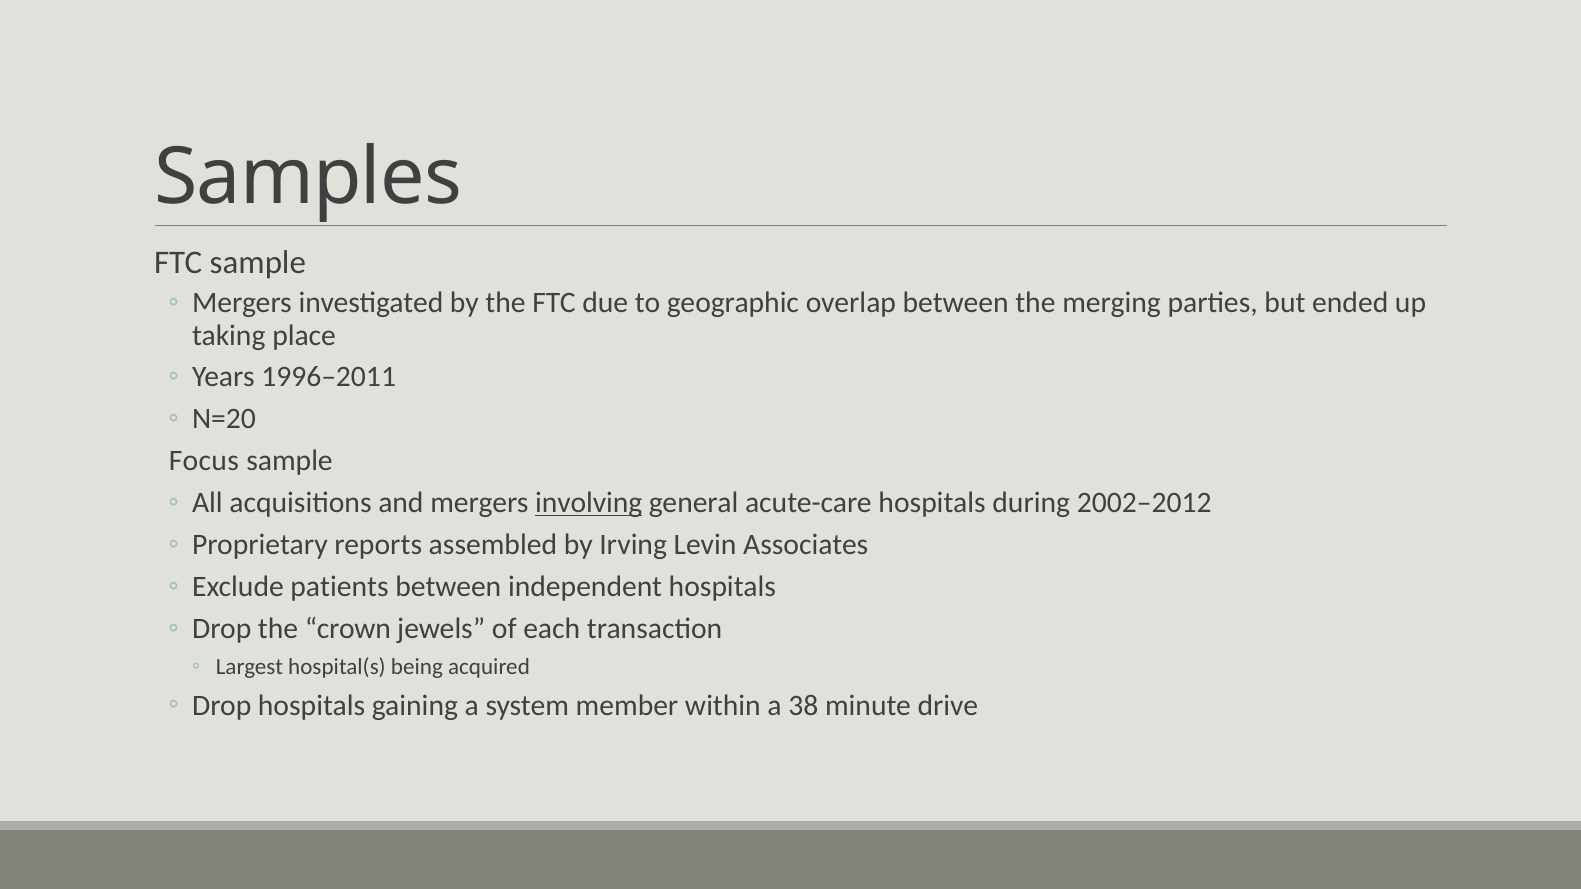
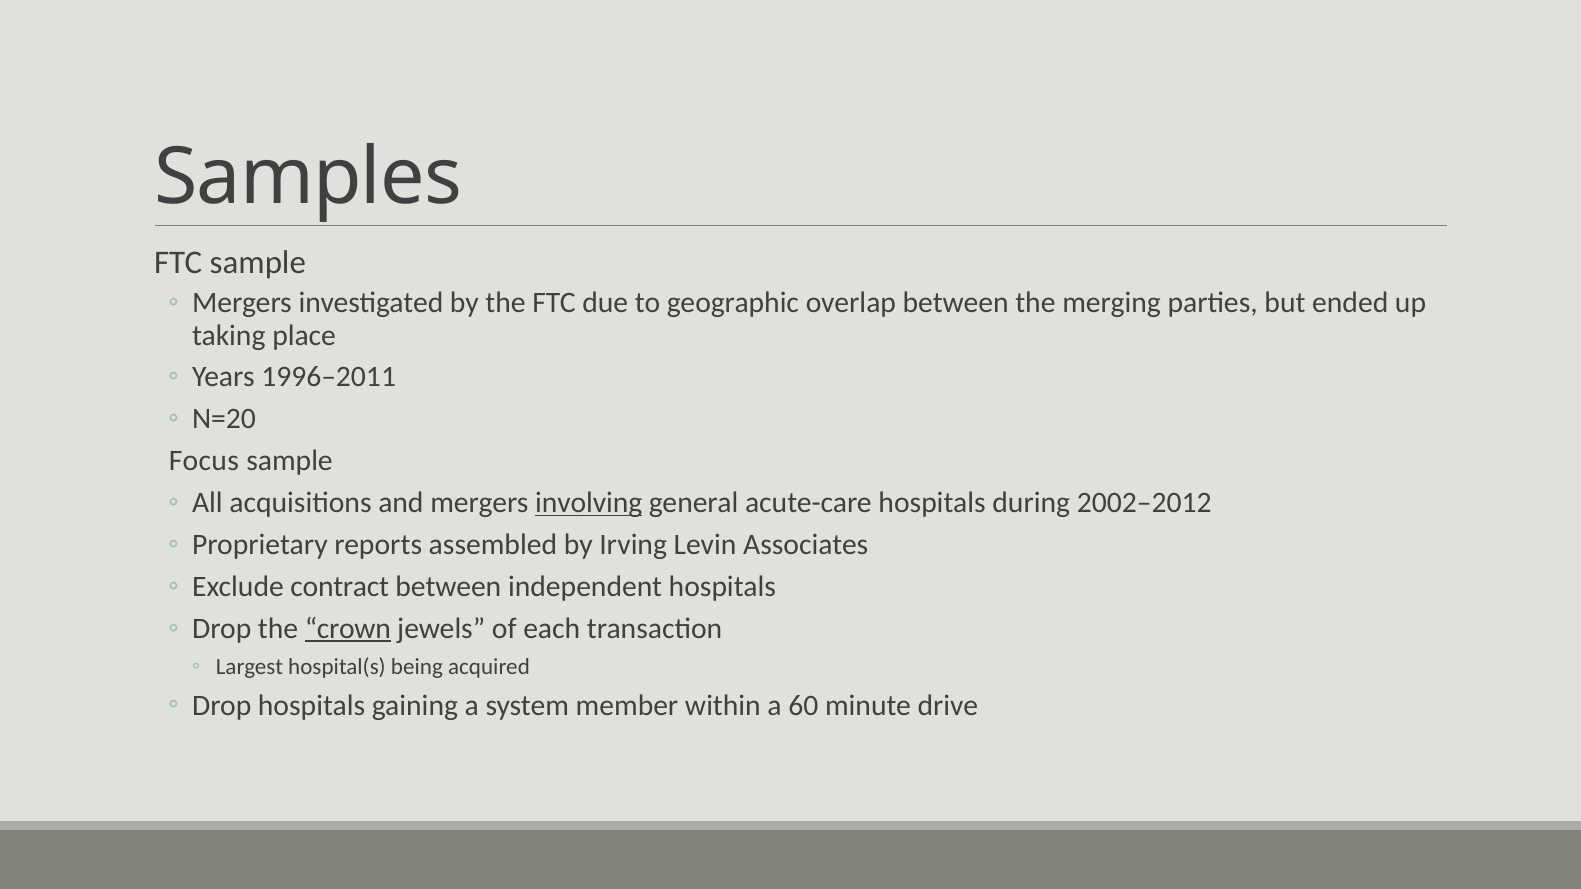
patients: patients -> contract
crown underline: none -> present
38: 38 -> 60
